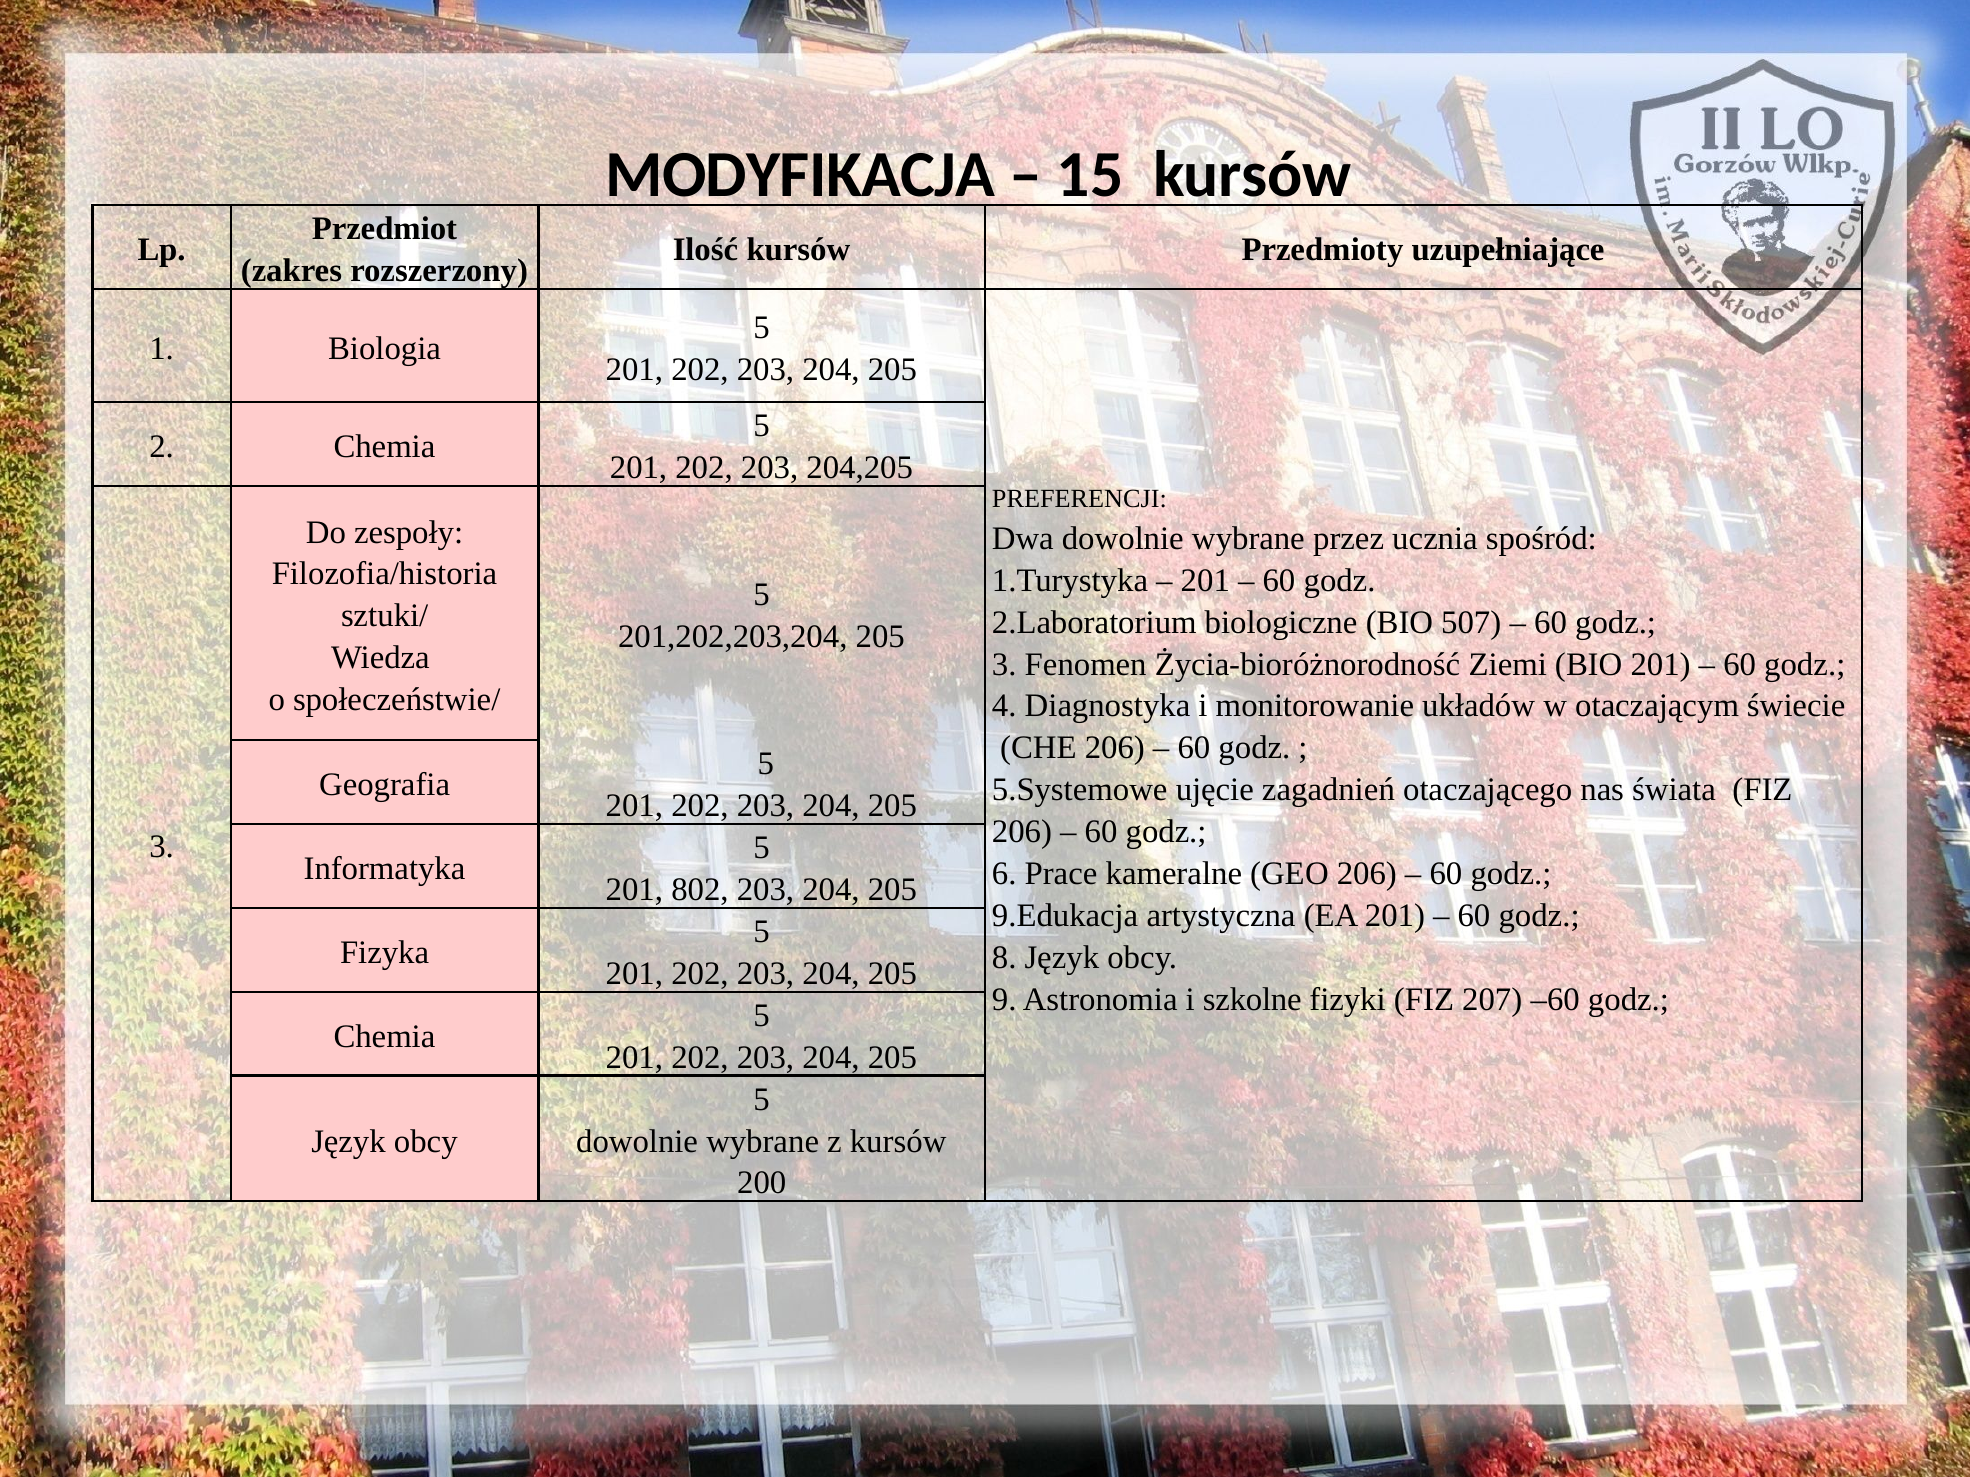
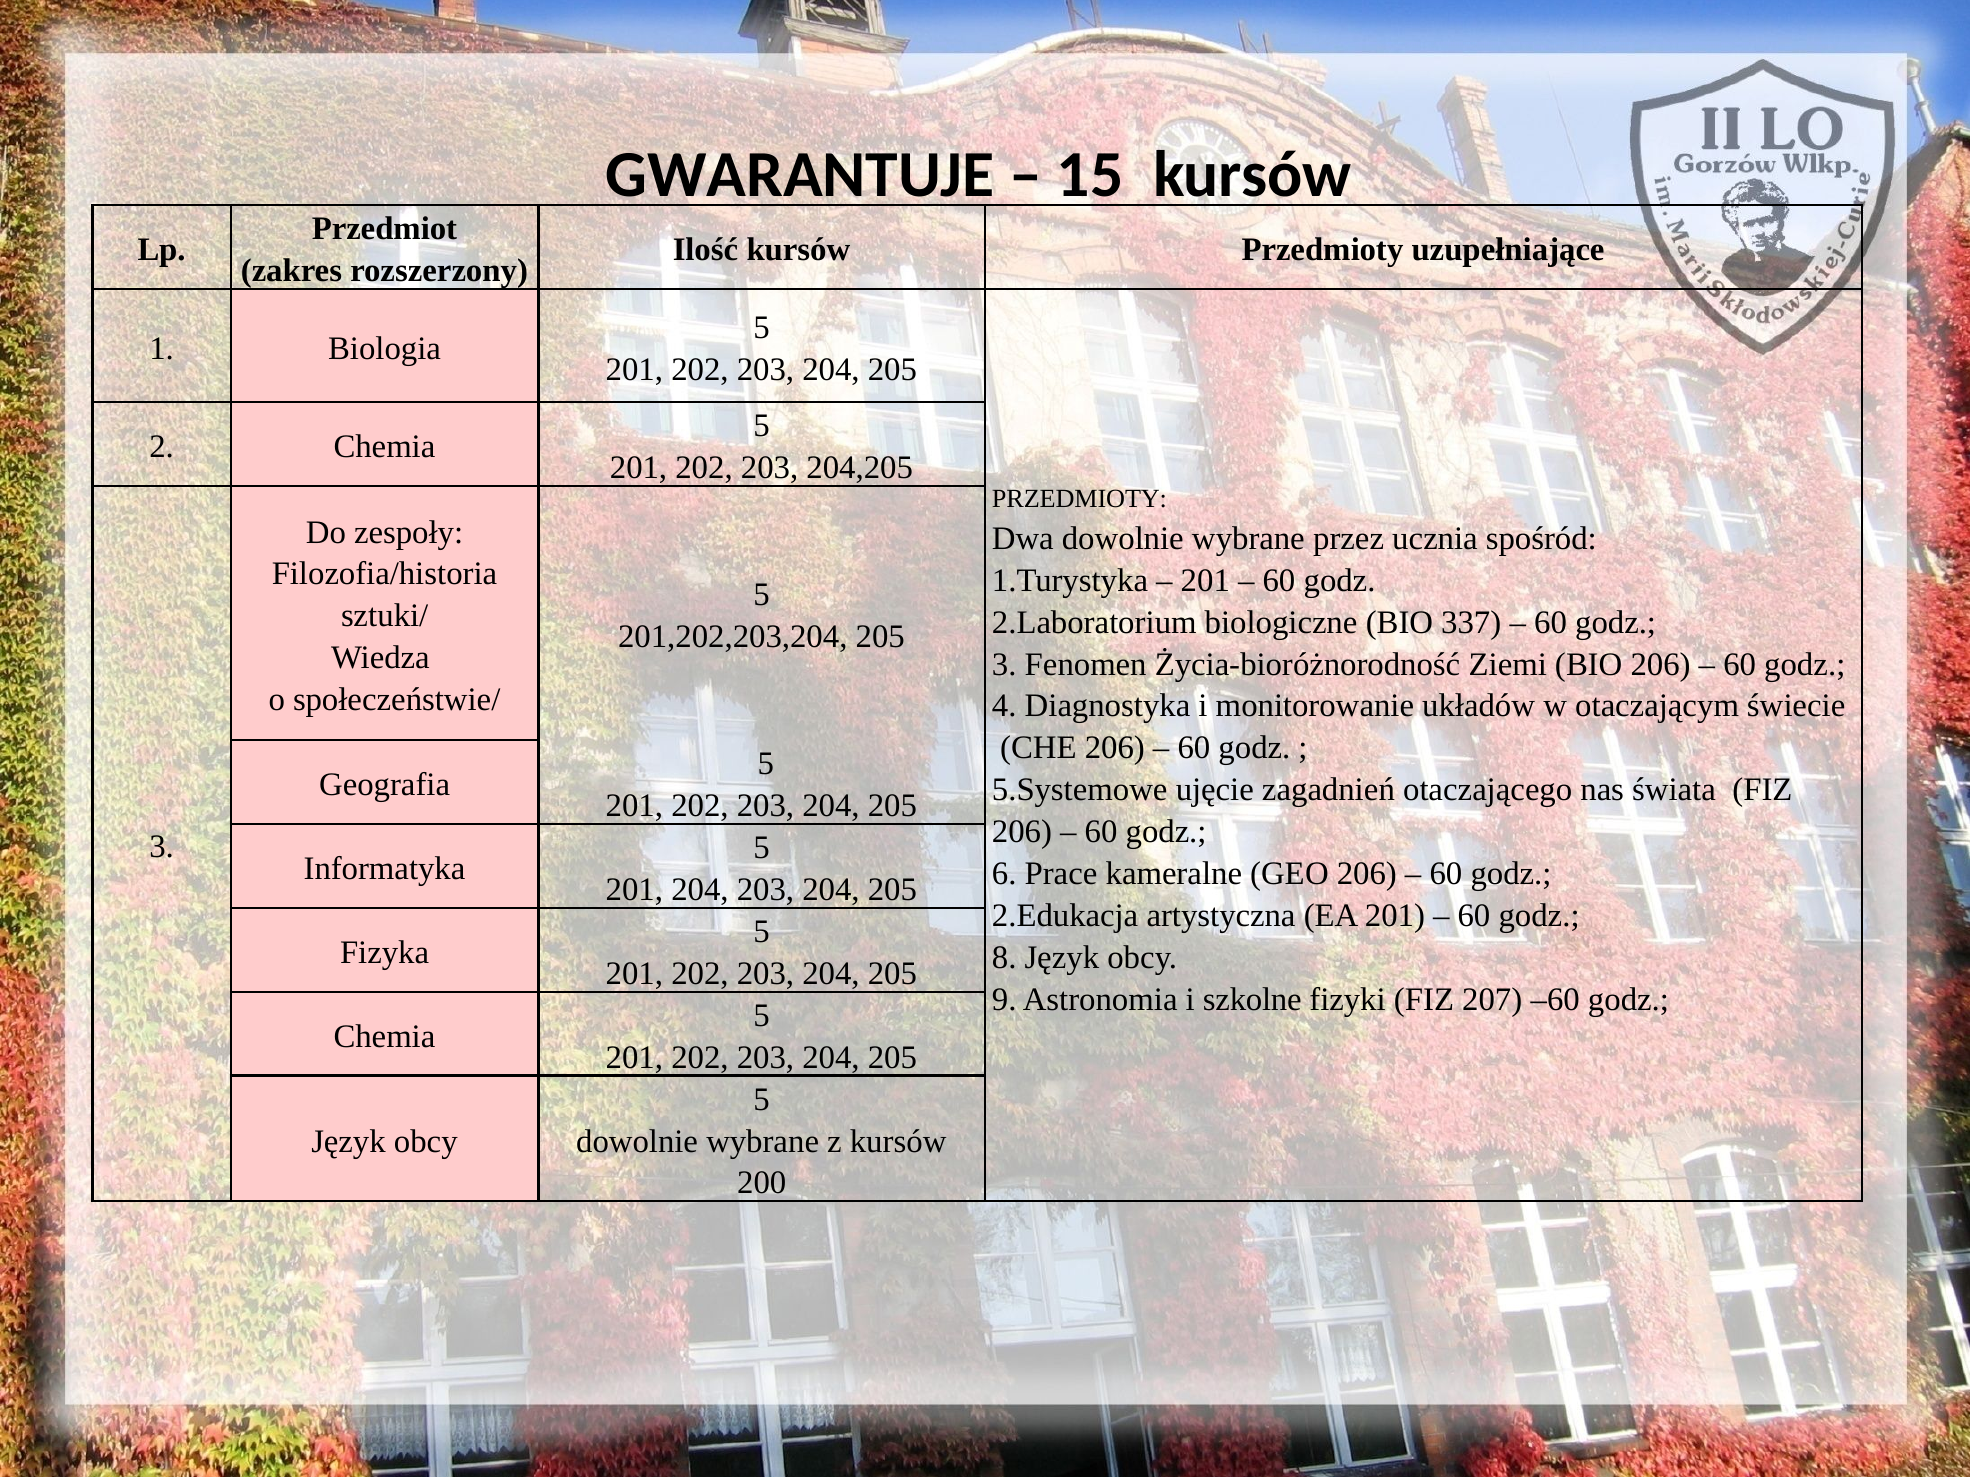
MODYFIKACJA: MODYFIKACJA -> GWARANTUJE
PREFERENCJI at (1079, 499): PREFERENCJI -> PRZEDMIOTY
507: 507 -> 337
BIO 201: 201 -> 206
201 802: 802 -> 204
9.Edukacja: 9.Edukacja -> 2.Edukacja
